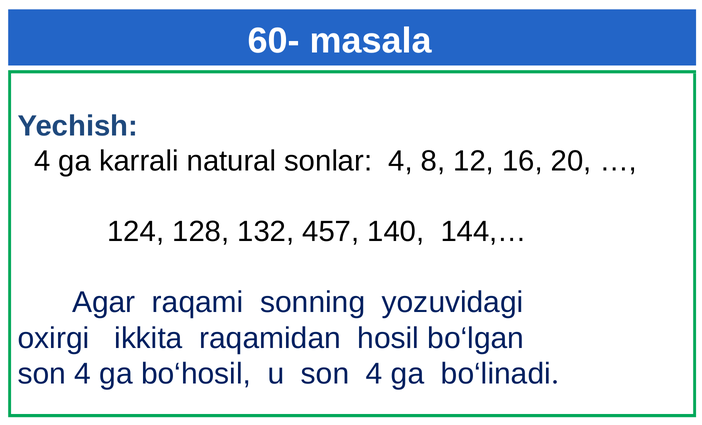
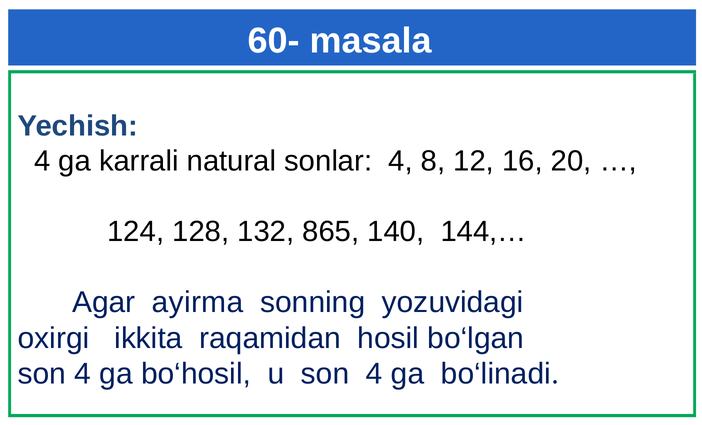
457: 457 -> 865
raqami: raqami -> ayirma
